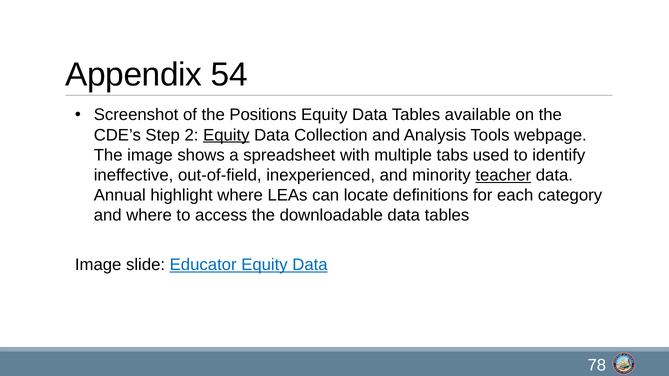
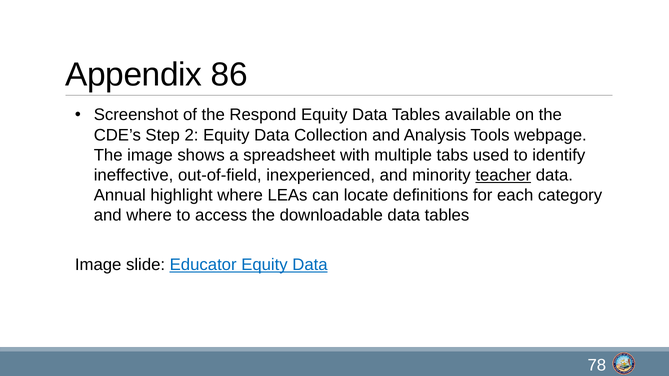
54: 54 -> 86
Positions: Positions -> Respond
Equity at (226, 135) underline: present -> none
